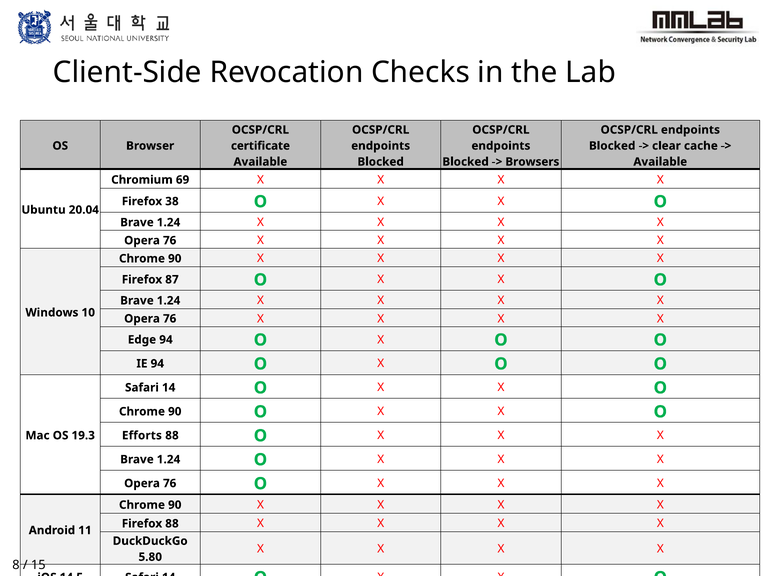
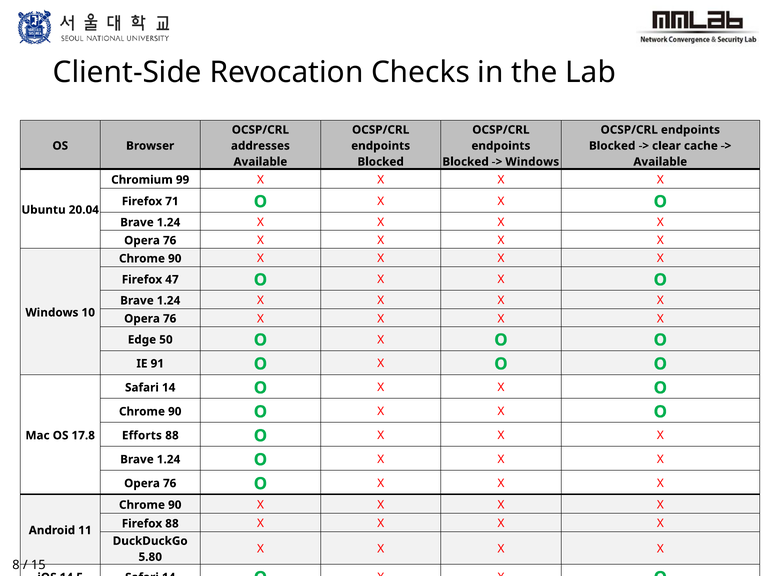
certificate: certificate -> addresses
Browsers at (532, 162): Browsers -> Windows
69: 69 -> 99
38: 38 -> 71
87: 87 -> 47
Edge 94: 94 -> 50
IE 94: 94 -> 91
19.3: 19.3 -> 17.8
